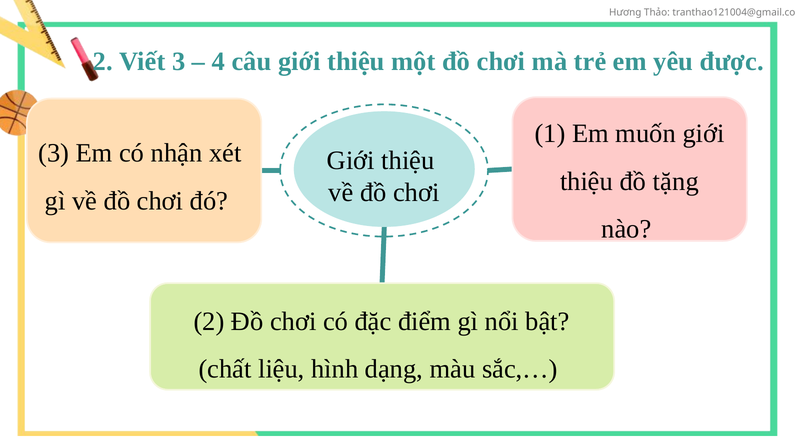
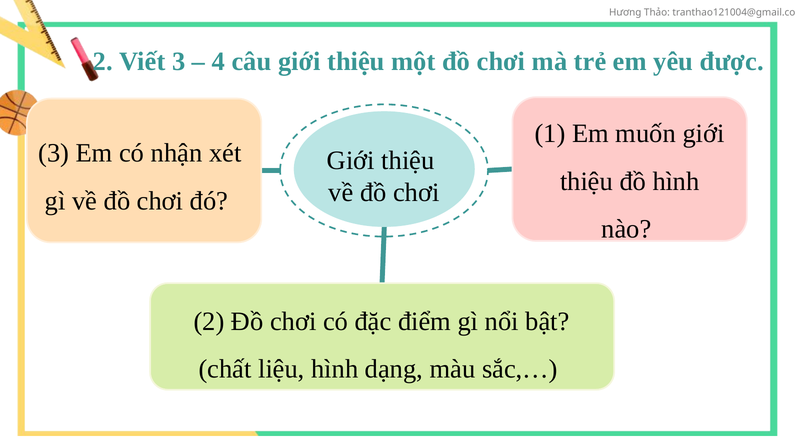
đồ tặng: tặng -> hình
